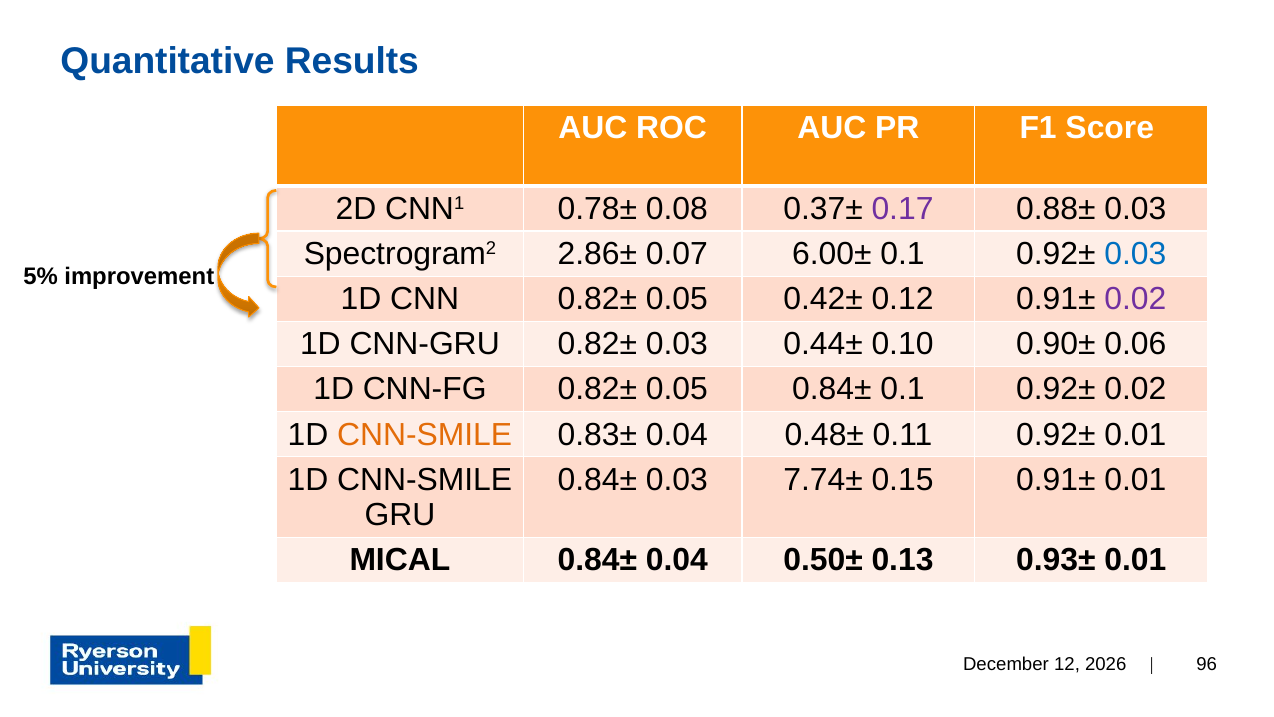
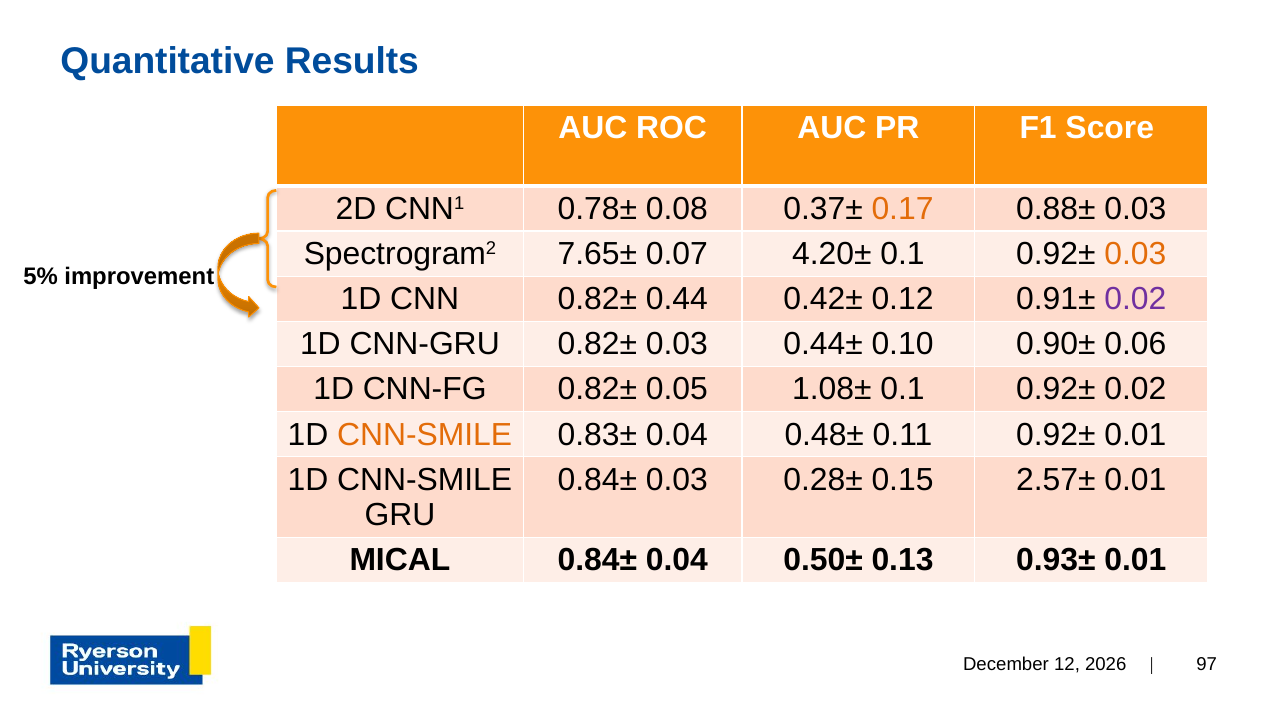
0.17 colour: purple -> orange
2.86±: 2.86± -> 7.65±
6.00±: 6.00± -> 4.20±
0.03 at (1135, 254) colour: blue -> orange
CNN 0.82± 0.05: 0.05 -> 0.44
0.05 0.84±: 0.84± -> 1.08±
7.74±: 7.74± -> 0.28±
0.15 0.91±: 0.91± -> 2.57±
96: 96 -> 97
